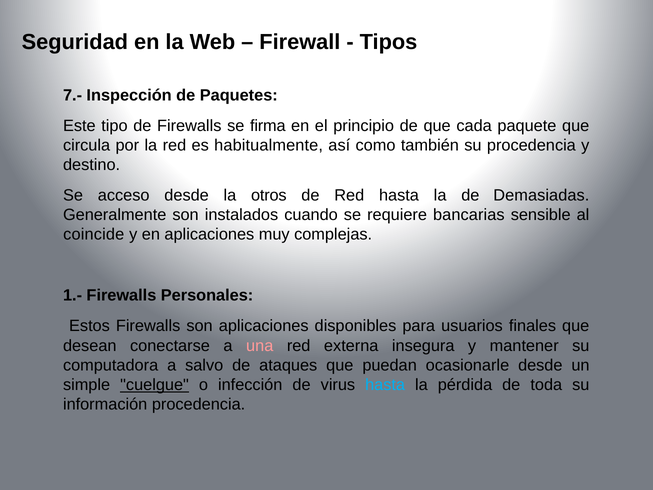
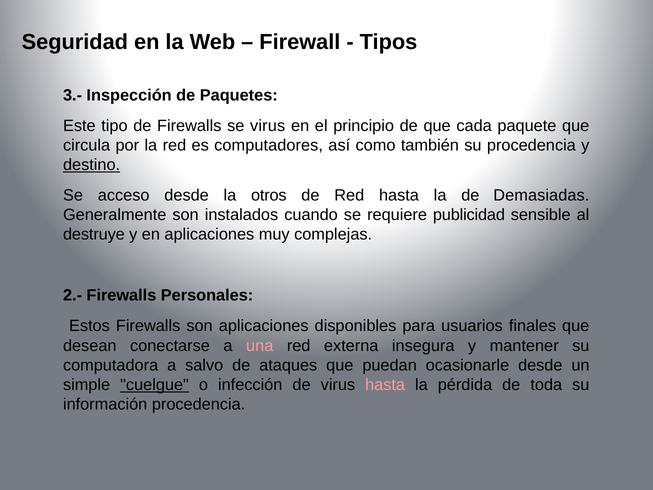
7.-: 7.- -> 3.-
se firma: firma -> virus
habitualmente: habitualmente -> computadores
destino underline: none -> present
bancarias: bancarias -> publicidad
coincide: coincide -> destruye
1.-: 1.- -> 2.-
hasta at (385, 385) colour: light blue -> pink
